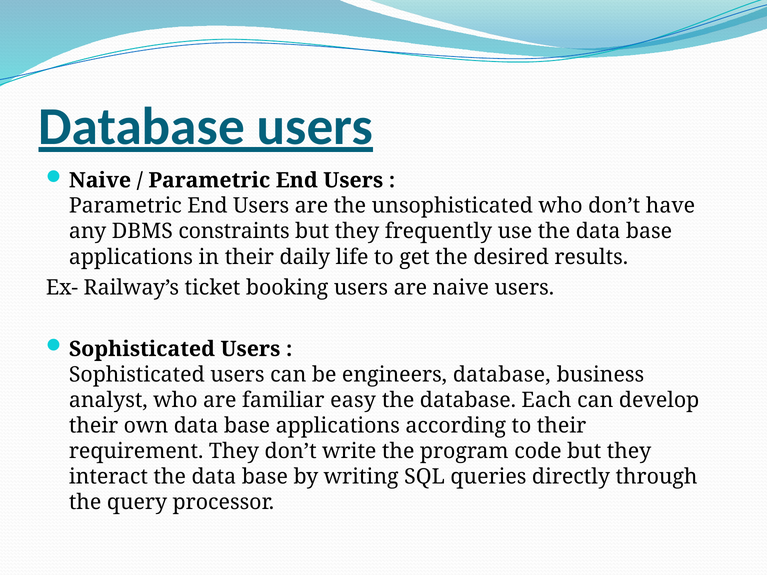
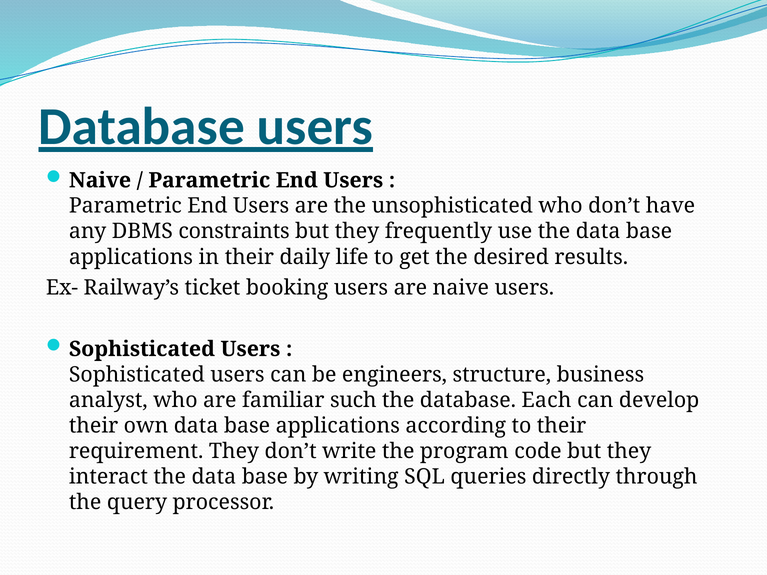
engineers database: database -> structure
easy: easy -> such
